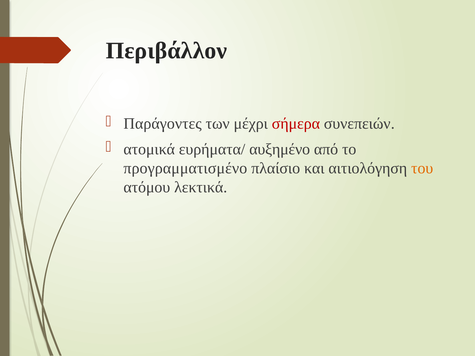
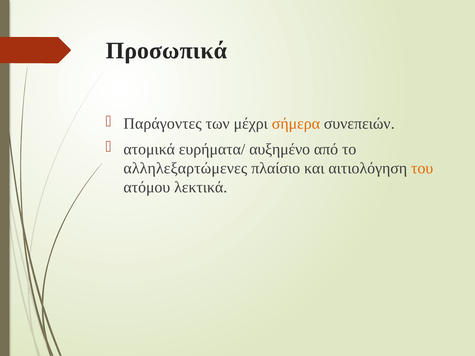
Περιβάλλον: Περιβάλλον -> Προσωπικά
σήμερα colour: red -> orange
προγραμματισμένο: προγραμματισμένο -> αλληλεξαρτώμενες
